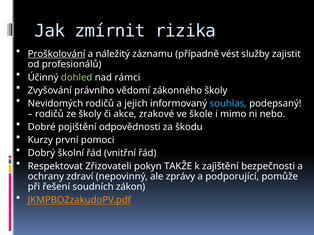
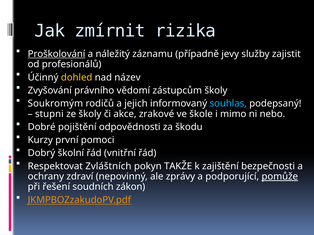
vést: vést -> jevy
dohled colour: light green -> yellow
rámci: rámci -> název
zákonného: zákonného -> zástupcům
Nevidomých: Nevidomých -> Soukromým
rodičů at (49, 114): rodičů -> stupni
Zřizovateli: Zřizovateli -> Zvláštních
pomůže underline: none -> present
